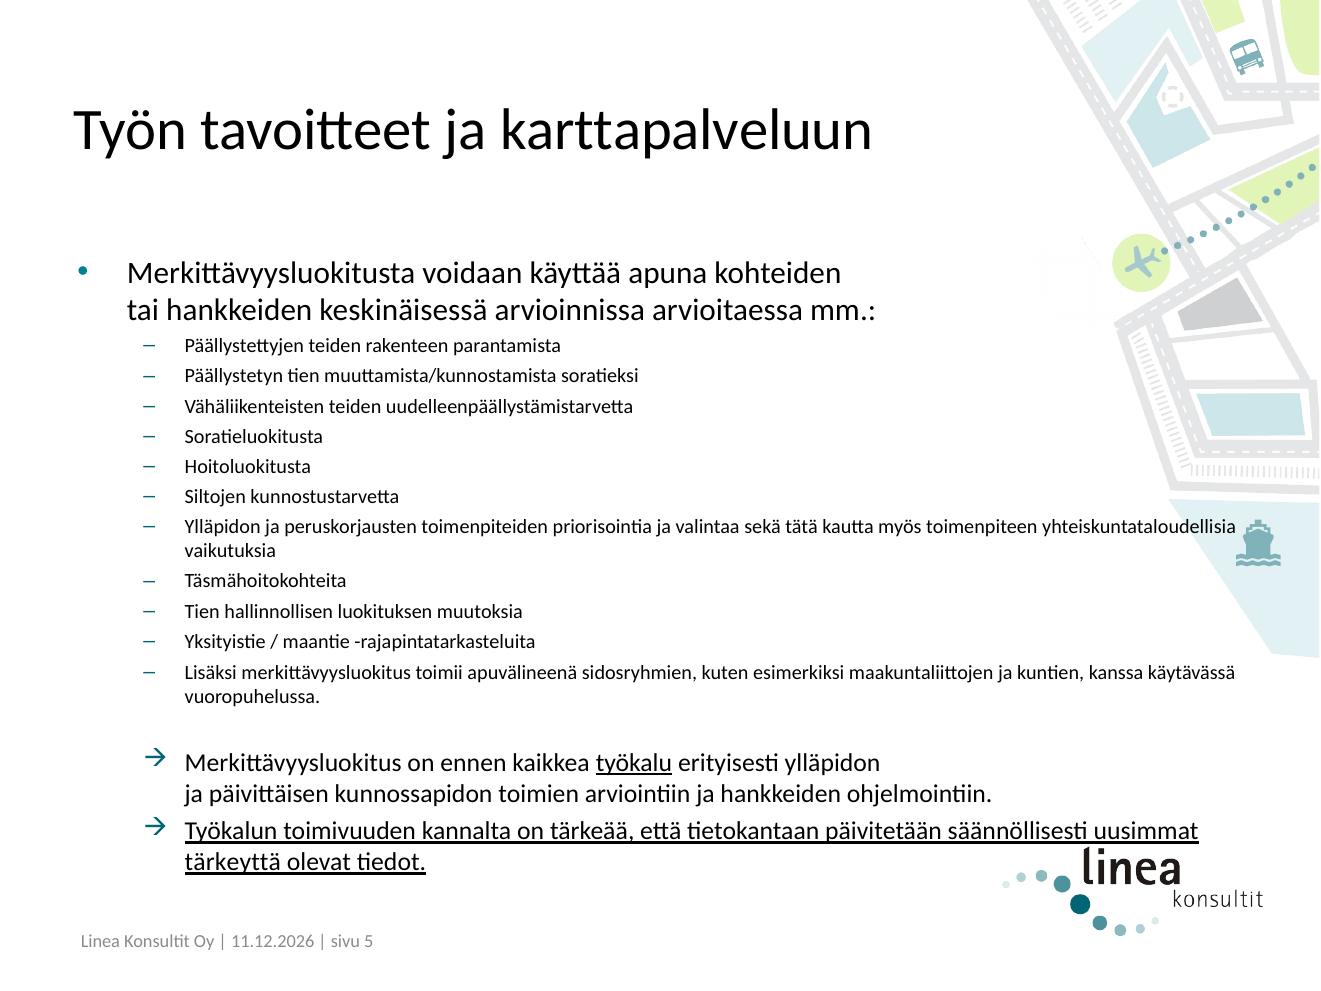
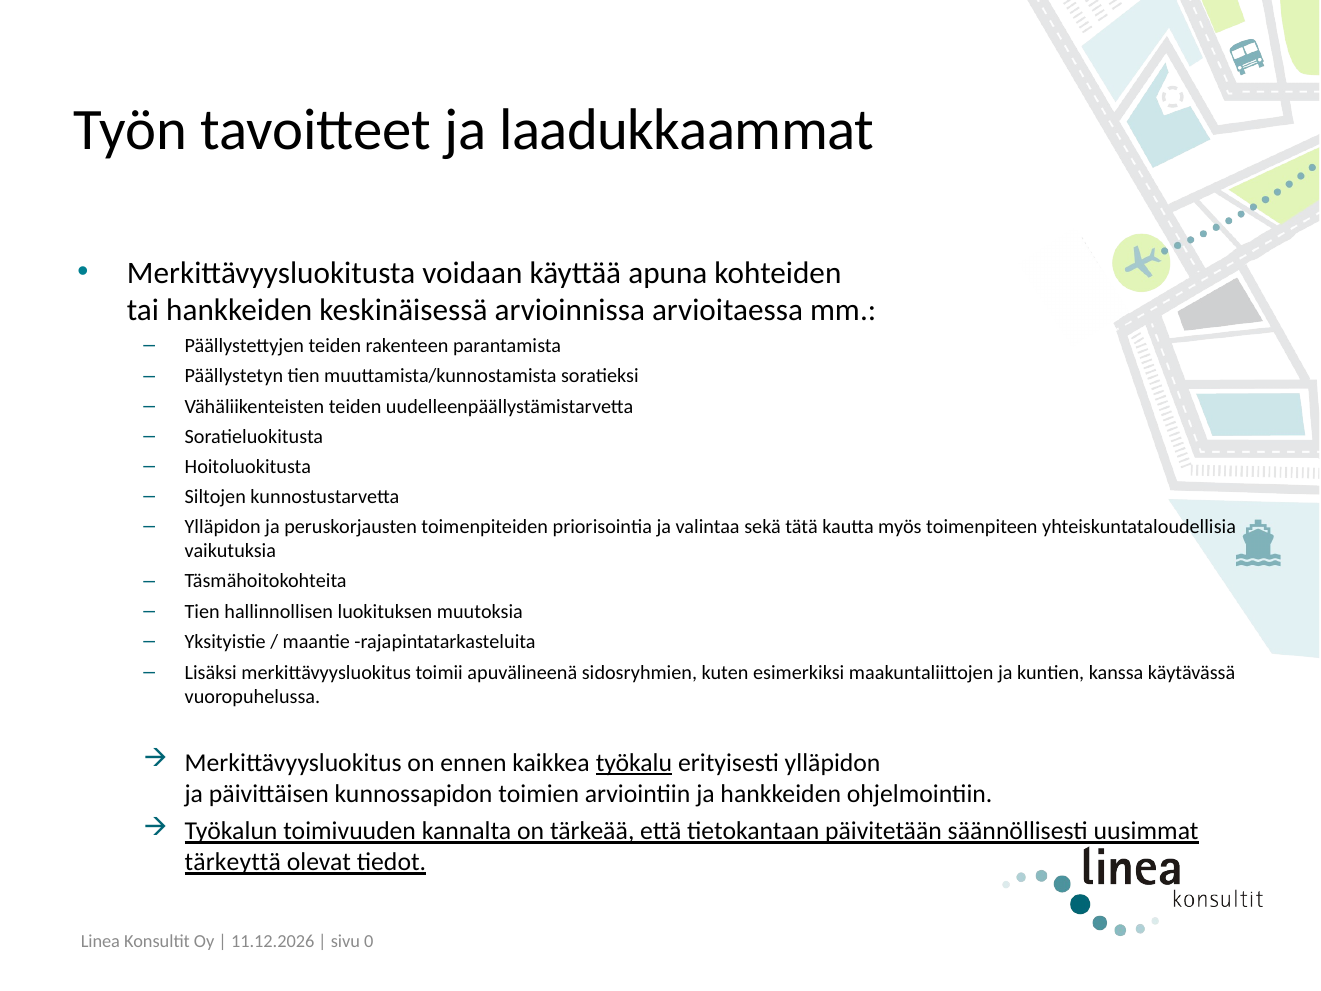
karttapalveluun: karttapalveluun -> laadukkaammat
5: 5 -> 0
